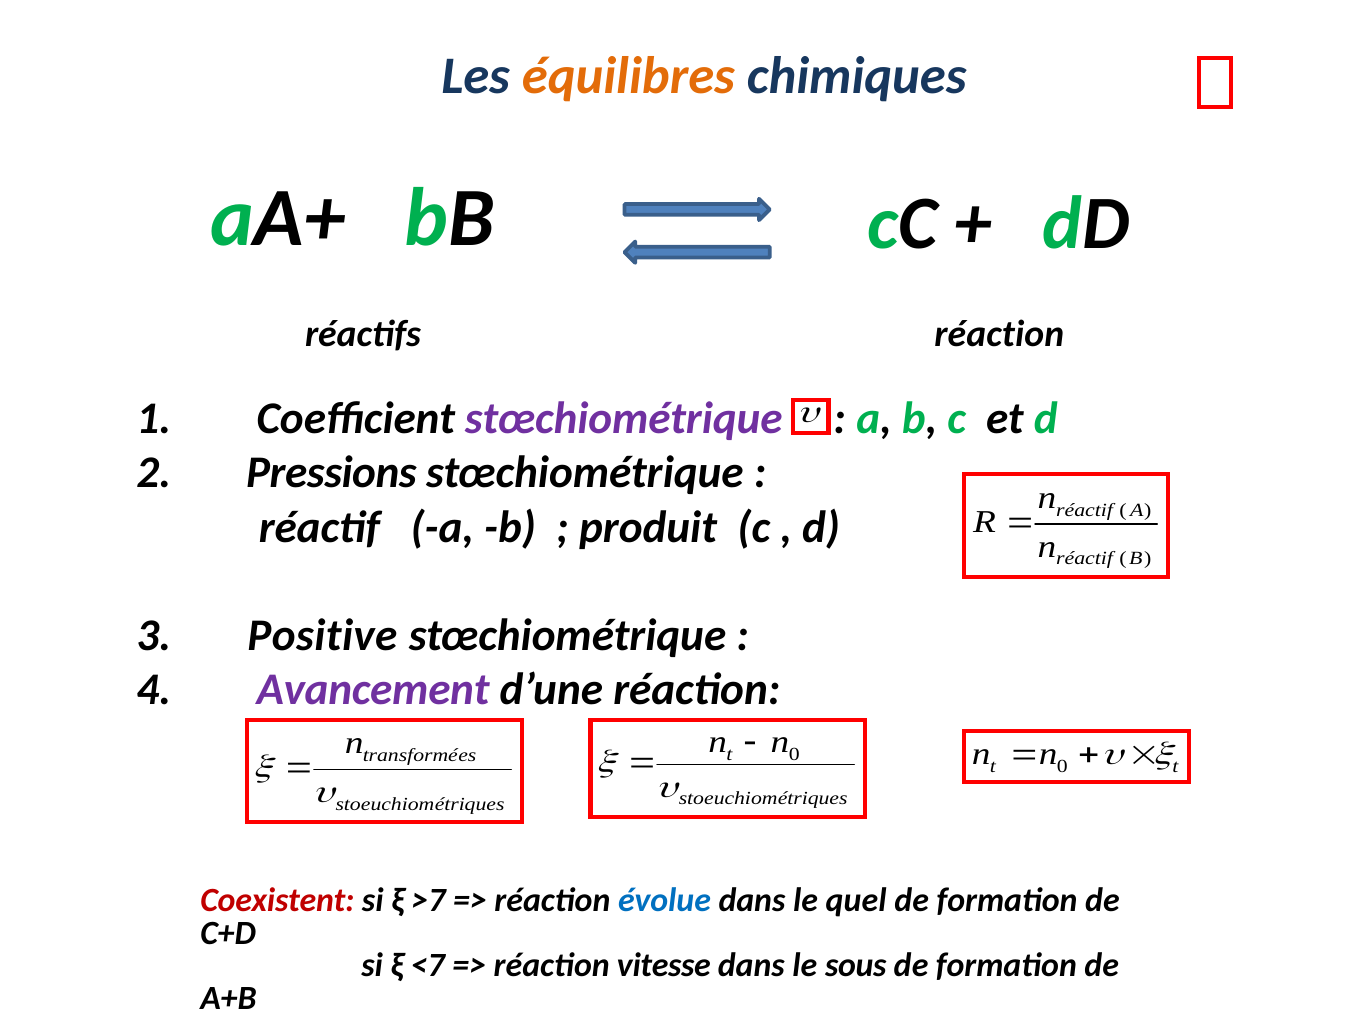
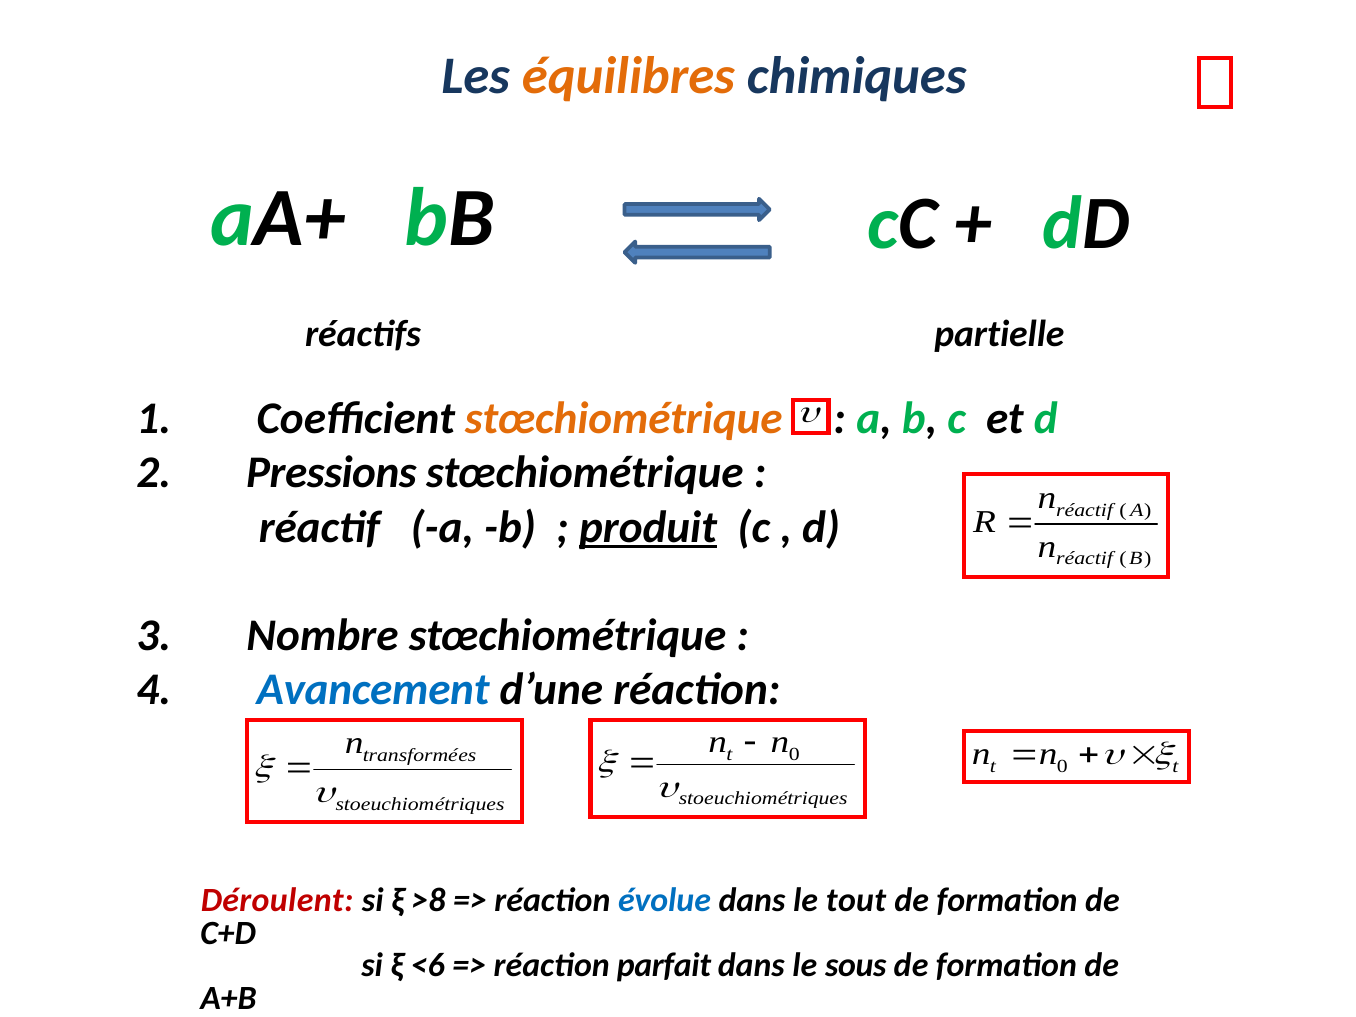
réactifs réaction: réaction -> partielle
stœchiométrique at (624, 419) colour: purple -> orange
produit underline: none -> present
Positive: Positive -> Nombre
Avancement colour: purple -> blue
Coexistent: Coexistent -> Déroulent
>7: >7 -> >8
quel: quel -> tout
<7: <7 -> <6
vitesse: vitesse -> parfait
